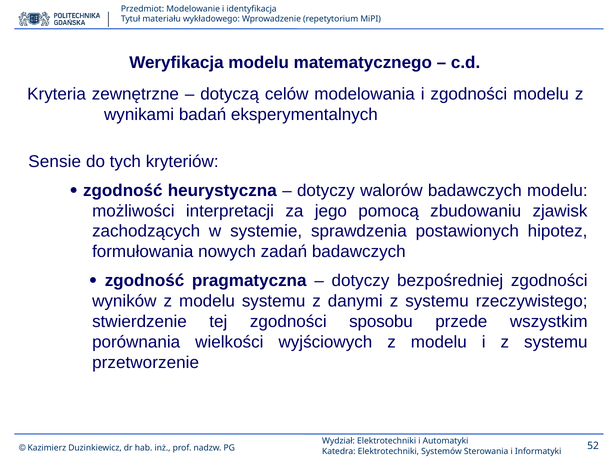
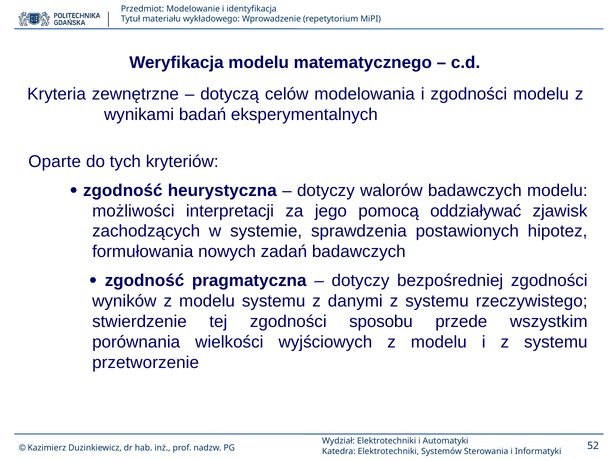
Sensie: Sensie -> Oparte
zbudowaniu: zbudowaniu -> oddziaływać
